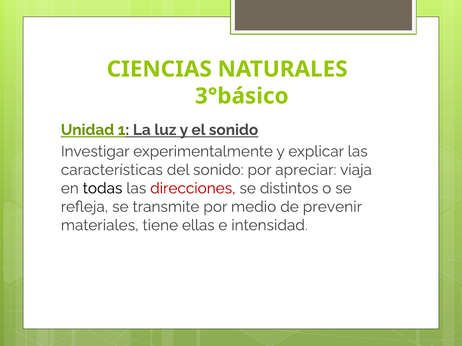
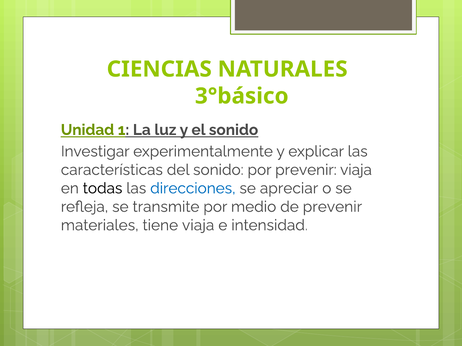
por apreciar: apreciar -> prevenir
direcciones colour: red -> blue
distintos: distintos -> apreciar
tiene ellas: ellas -> viaja
